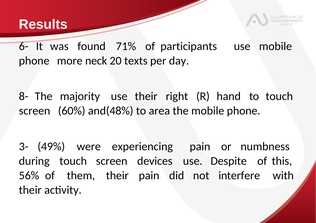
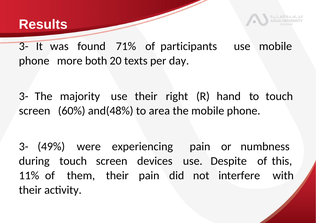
6- at (24, 46): 6- -> 3-
neck: neck -> both
8- at (24, 97): 8- -> 3-
56%: 56% -> 11%
